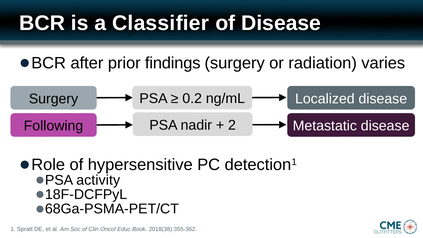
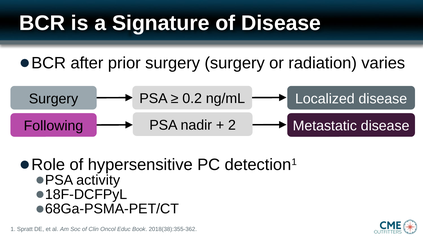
Classifier: Classifier -> Signature
prior findings: findings -> surgery
